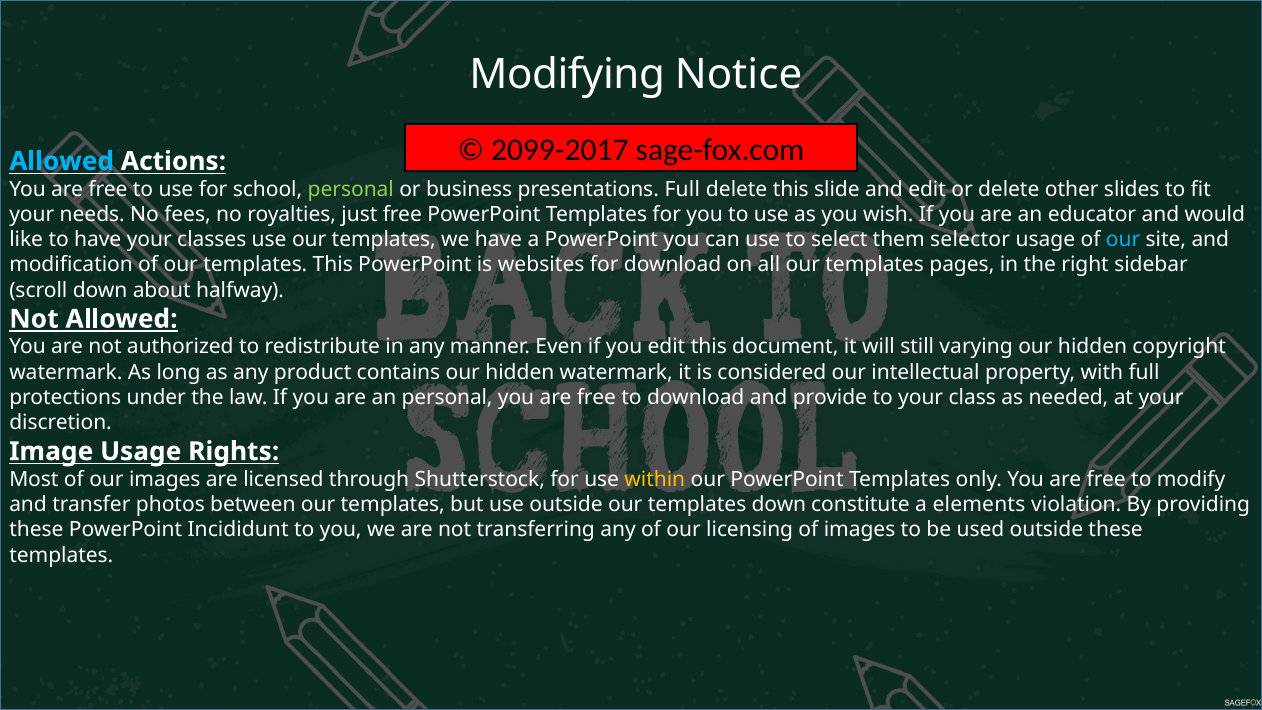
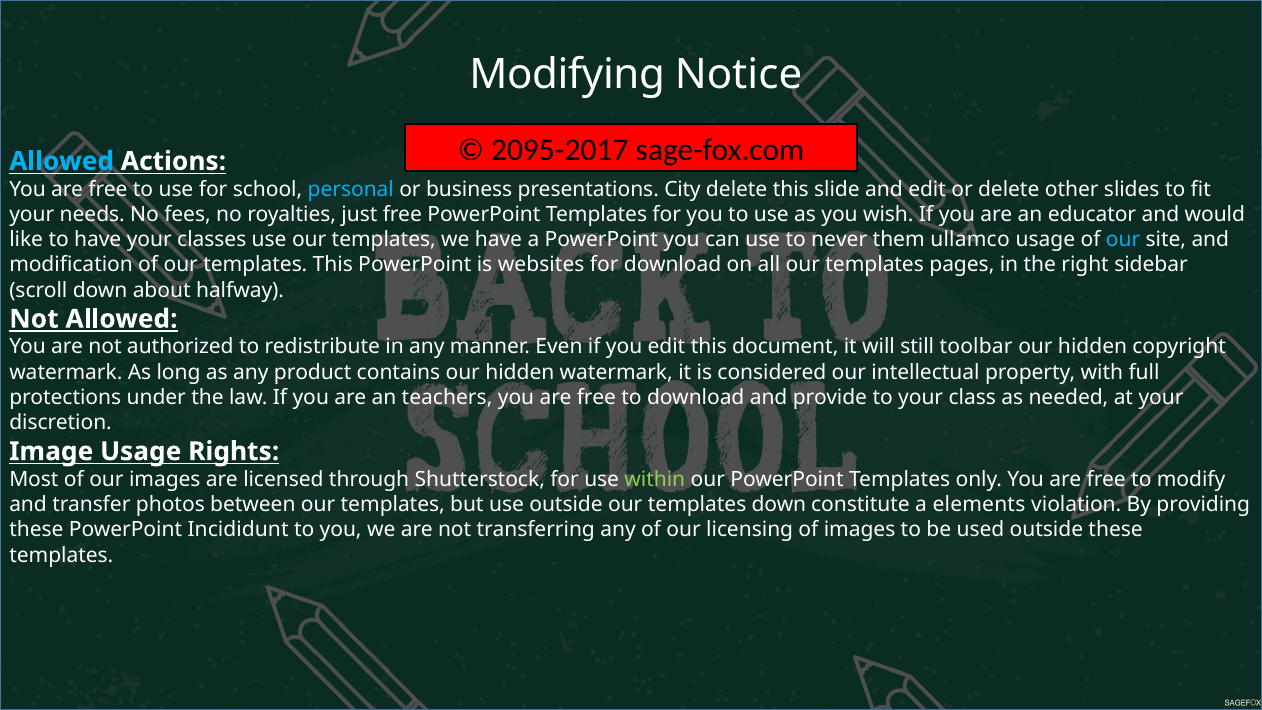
2099-2017: 2099-2017 -> 2095-2017
personal at (351, 189) colour: light green -> light blue
presentations Full: Full -> City
select: select -> never
selector: selector -> ullamco
varying: varying -> toolbar
an personal: personal -> teachers
within colour: yellow -> light green
